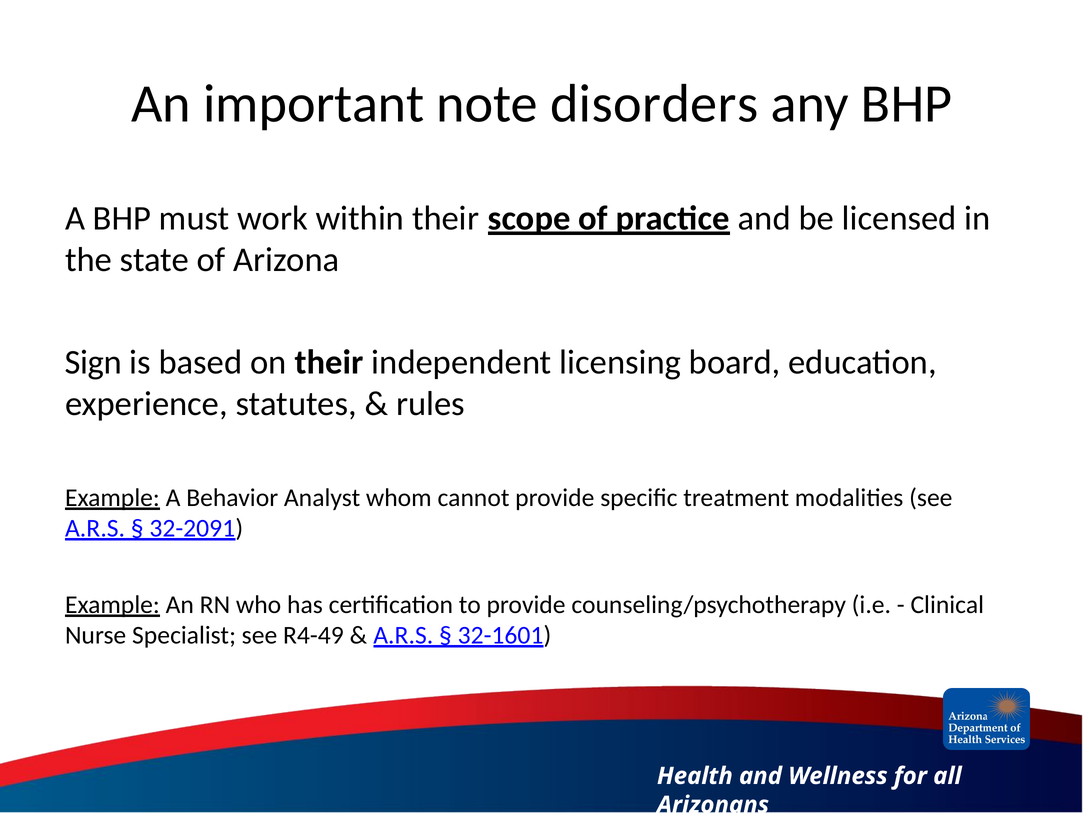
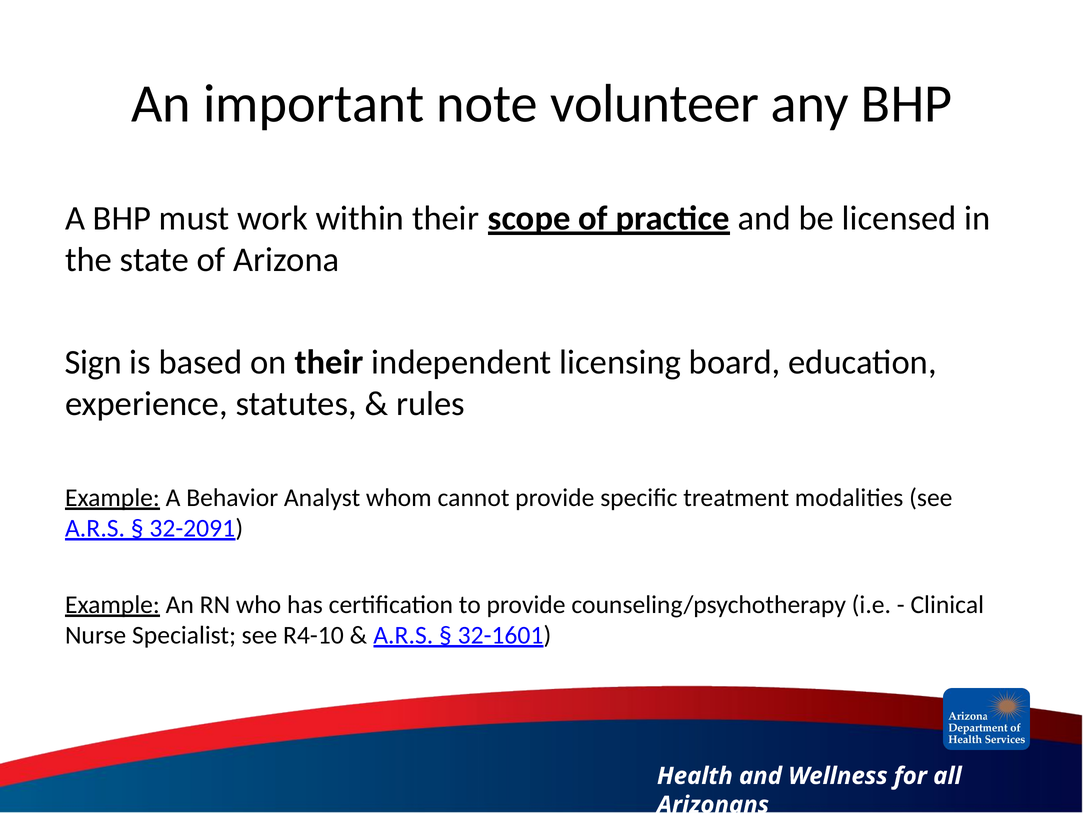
disorders: disorders -> volunteer
R4-49: R4-49 -> R4-10
